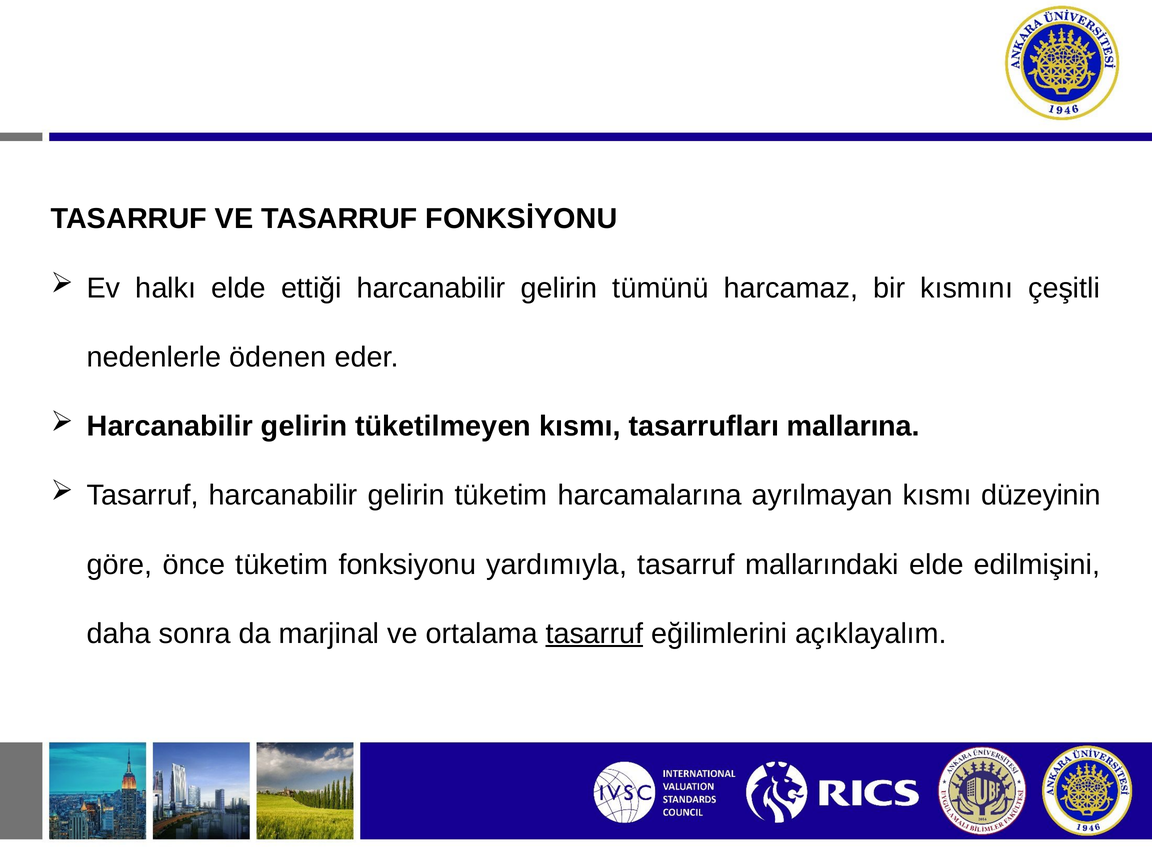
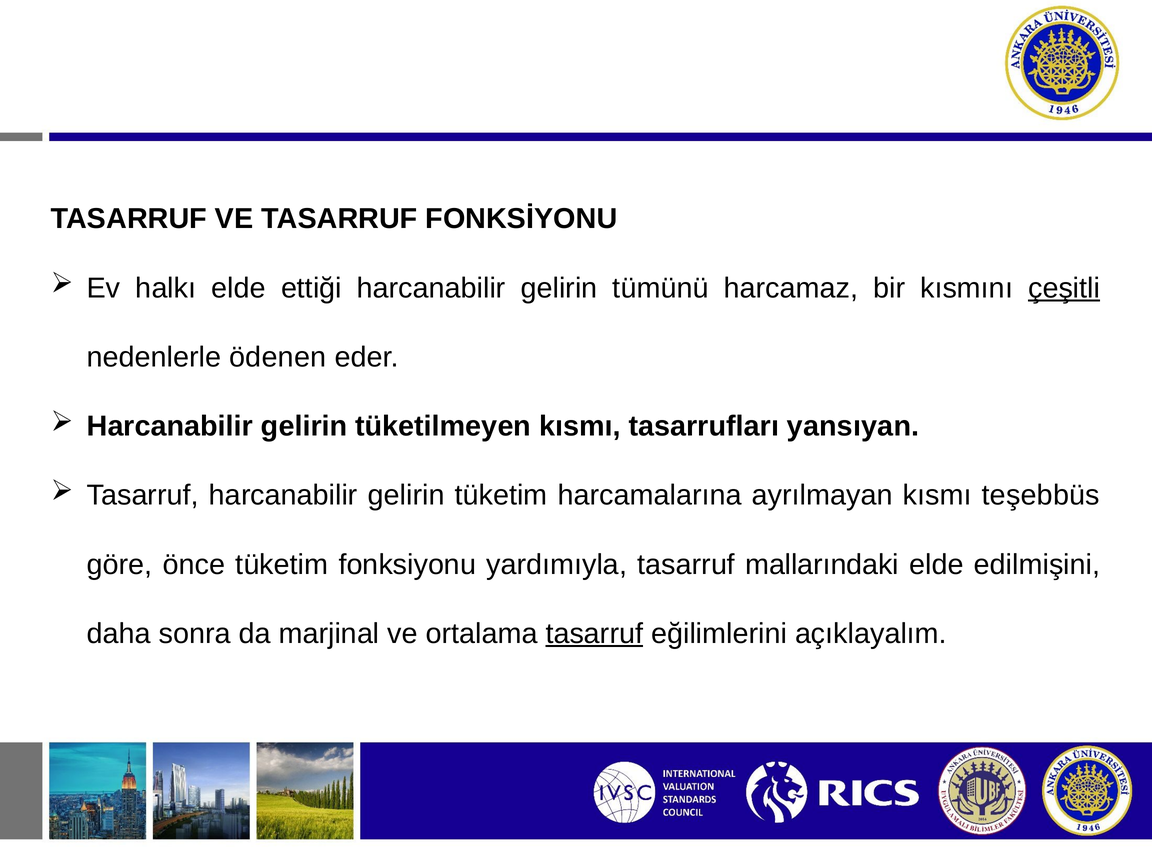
çeşitli underline: none -> present
mallarına: mallarına -> yansıyan
düzeyinin: düzeyinin -> teşebbüs
